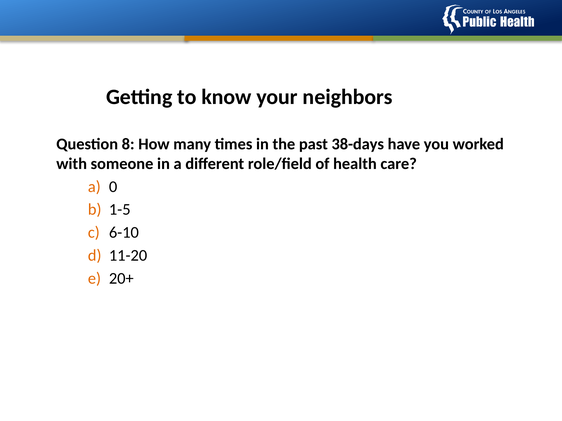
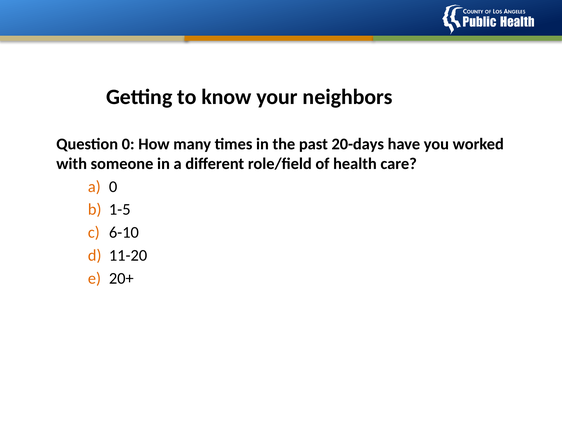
Question 8: 8 -> 0
38-days: 38-days -> 20-days
